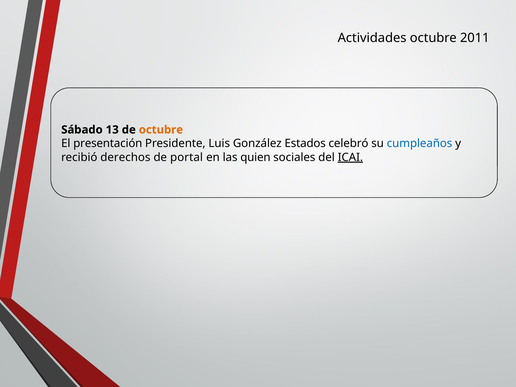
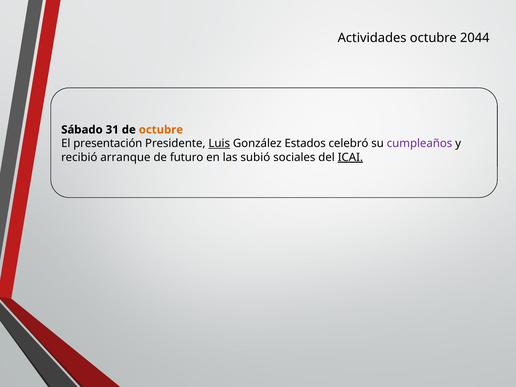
2011: 2011 -> 2044
13: 13 -> 31
Luis underline: none -> present
cumpleaños colour: blue -> purple
derechos: derechos -> arranque
portal: portal -> futuro
quien: quien -> subió
